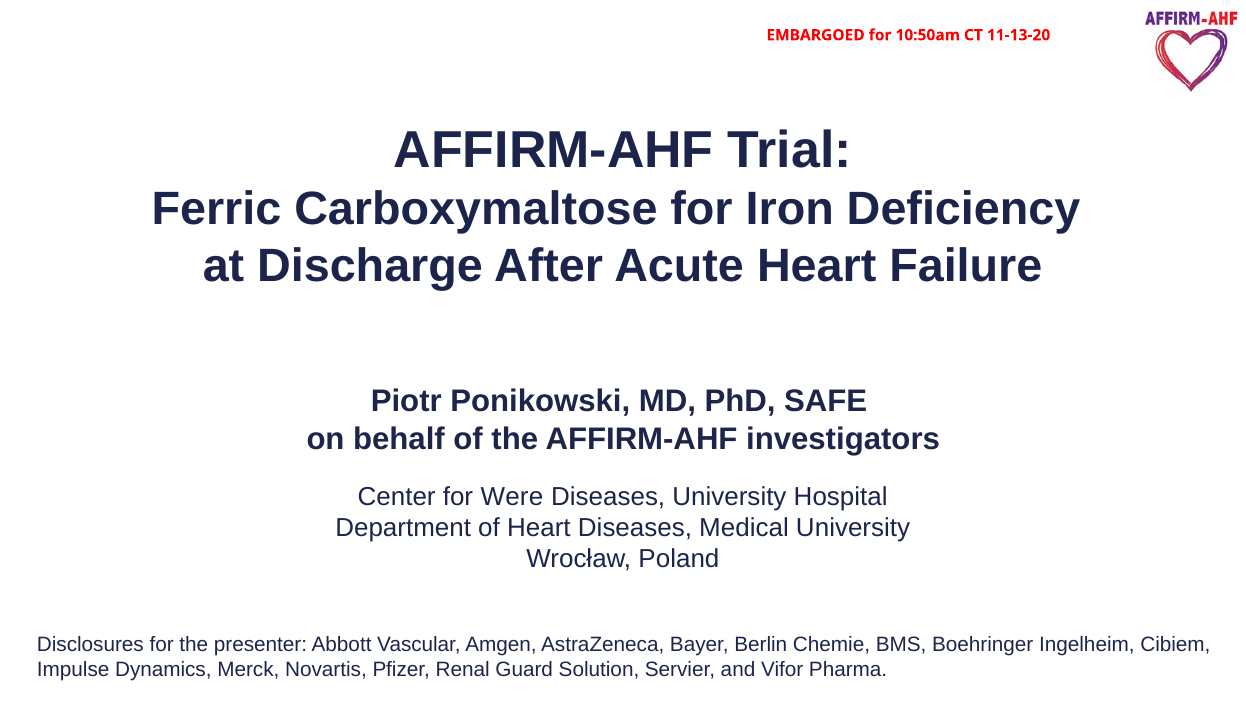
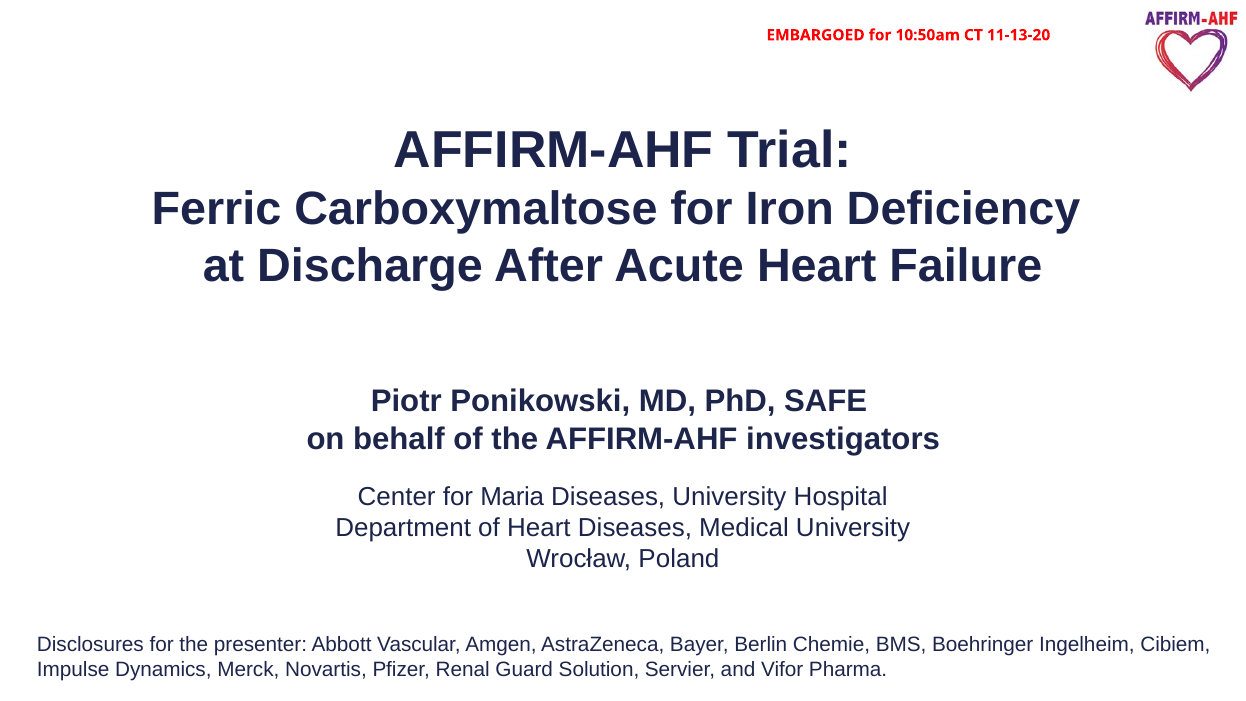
Were: Were -> Maria
